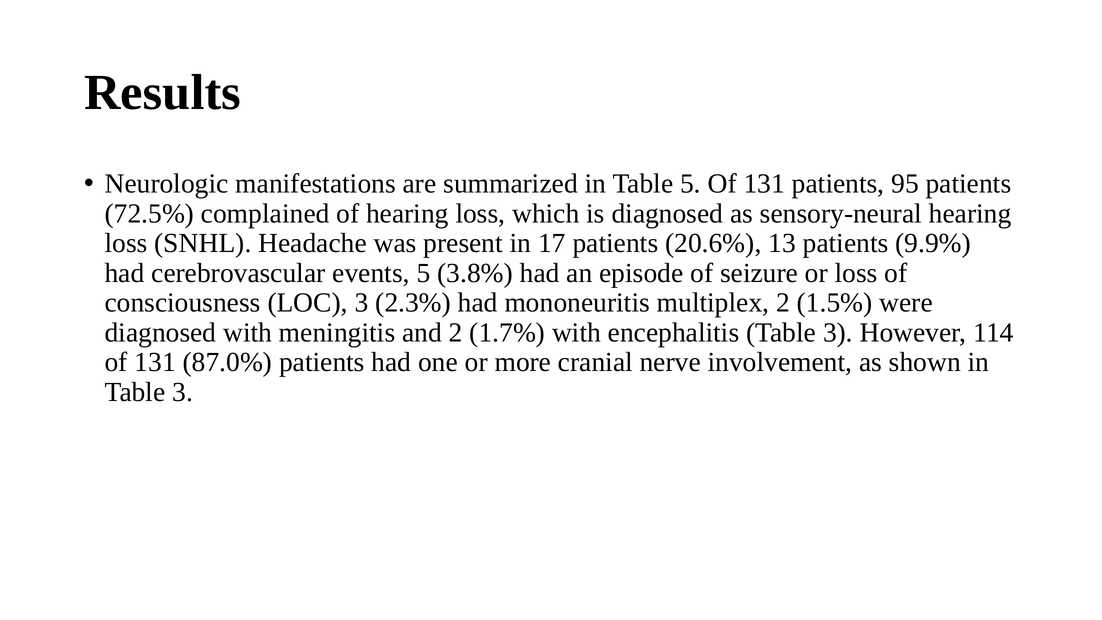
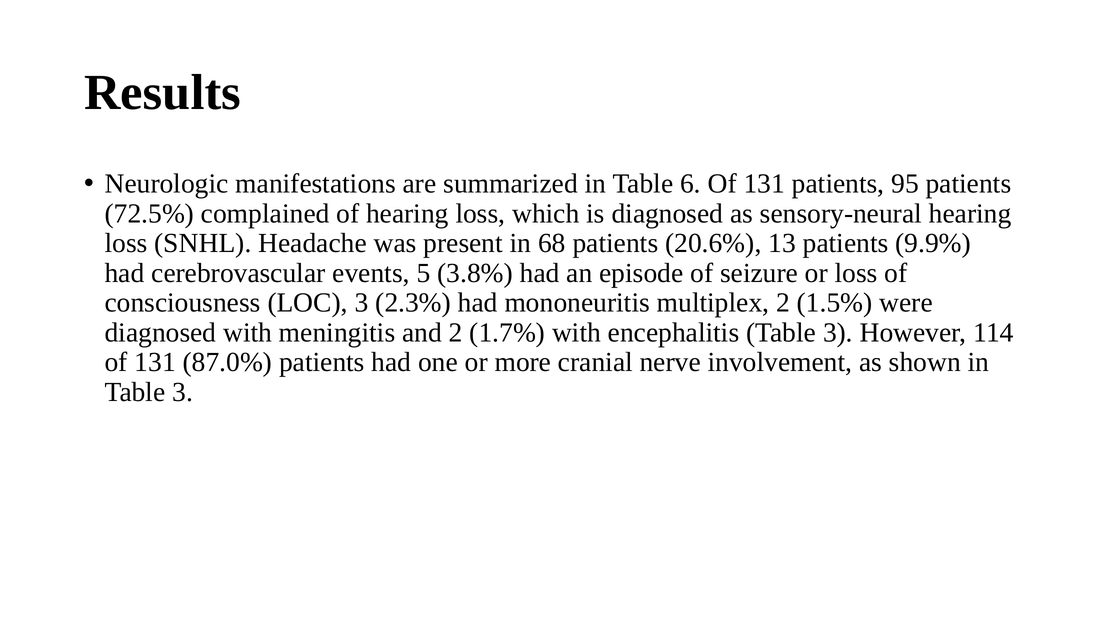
Table 5: 5 -> 6
17: 17 -> 68
